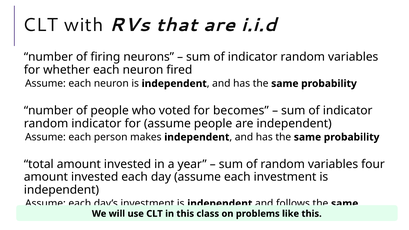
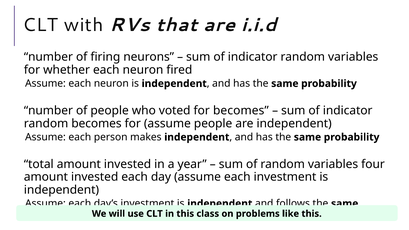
random indicator: indicator -> becomes
